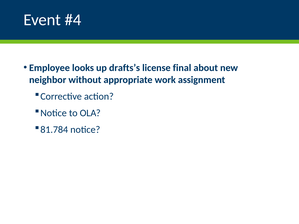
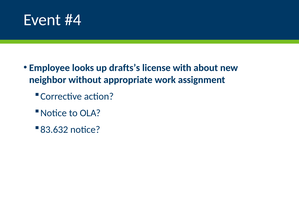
final: final -> with
81.784: 81.784 -> 83.632
